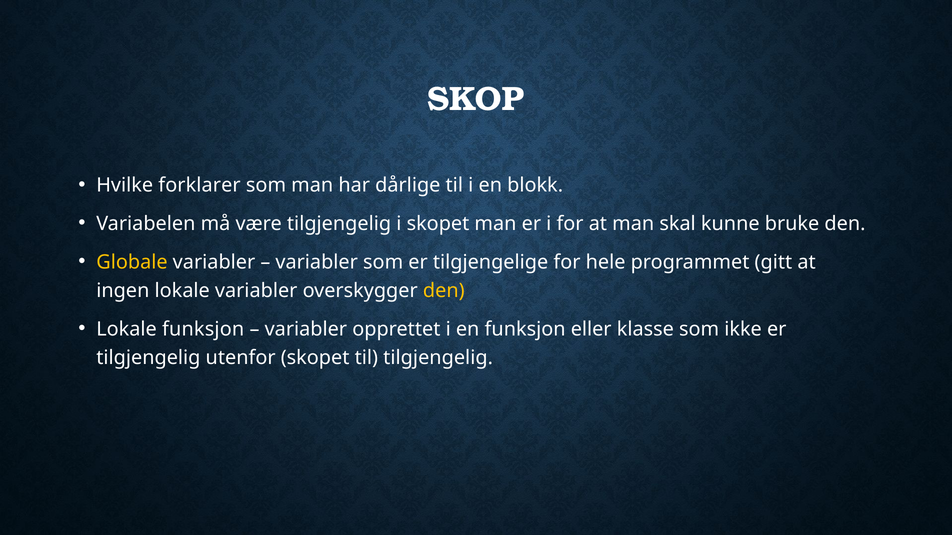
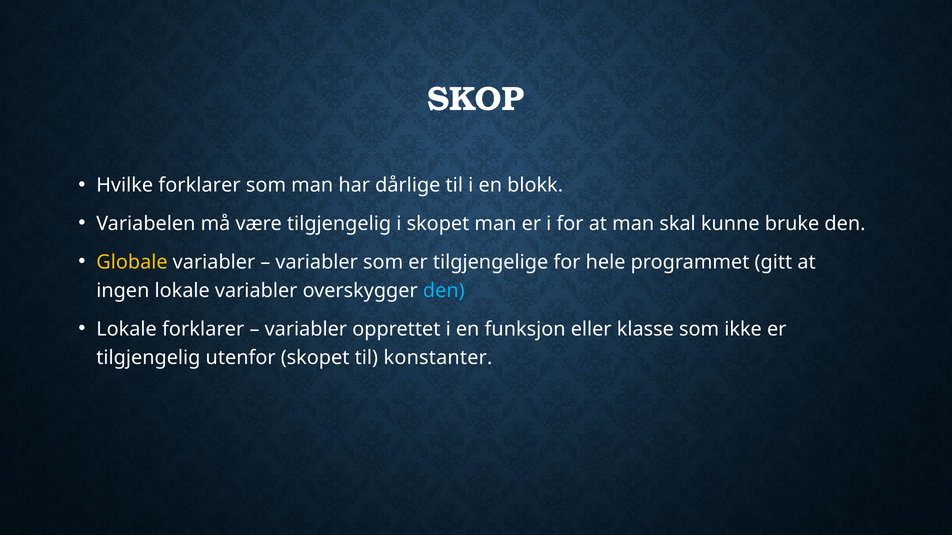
den at (444, 291) colour: yellow -> light blue
Lokale funksjon: funksjon -> forklarer
til tilgjengelig: tilgjengelig -> konstanter
